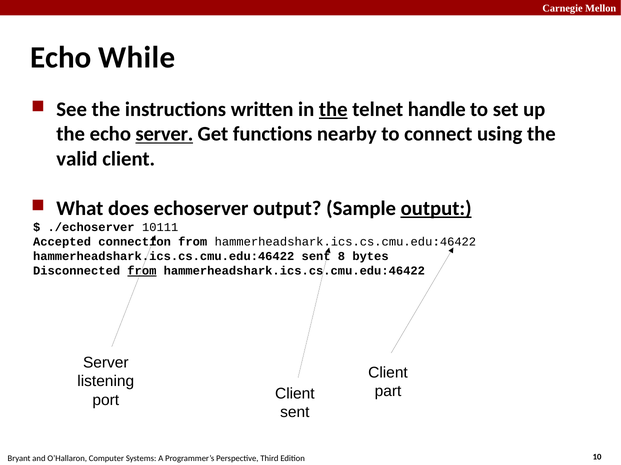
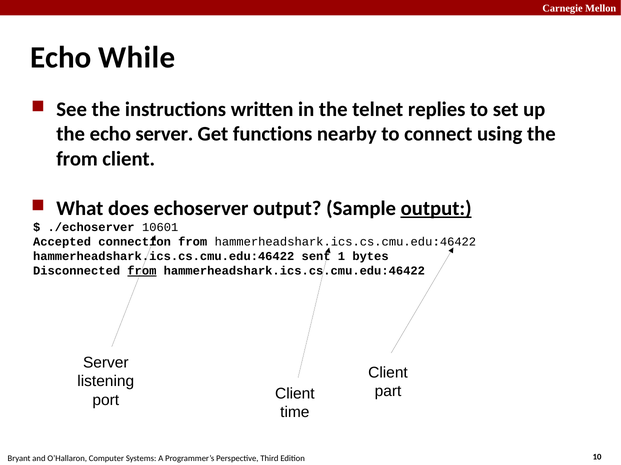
the at (333, 109) underline: present -> none
handle: handle -> replies
server at (164, 134) underline: present -> none
valid at (77, 159): valid -> from
10111: 10111 -> 10601
8: 8 -> 1
sent at (295, 413): sent -> time
